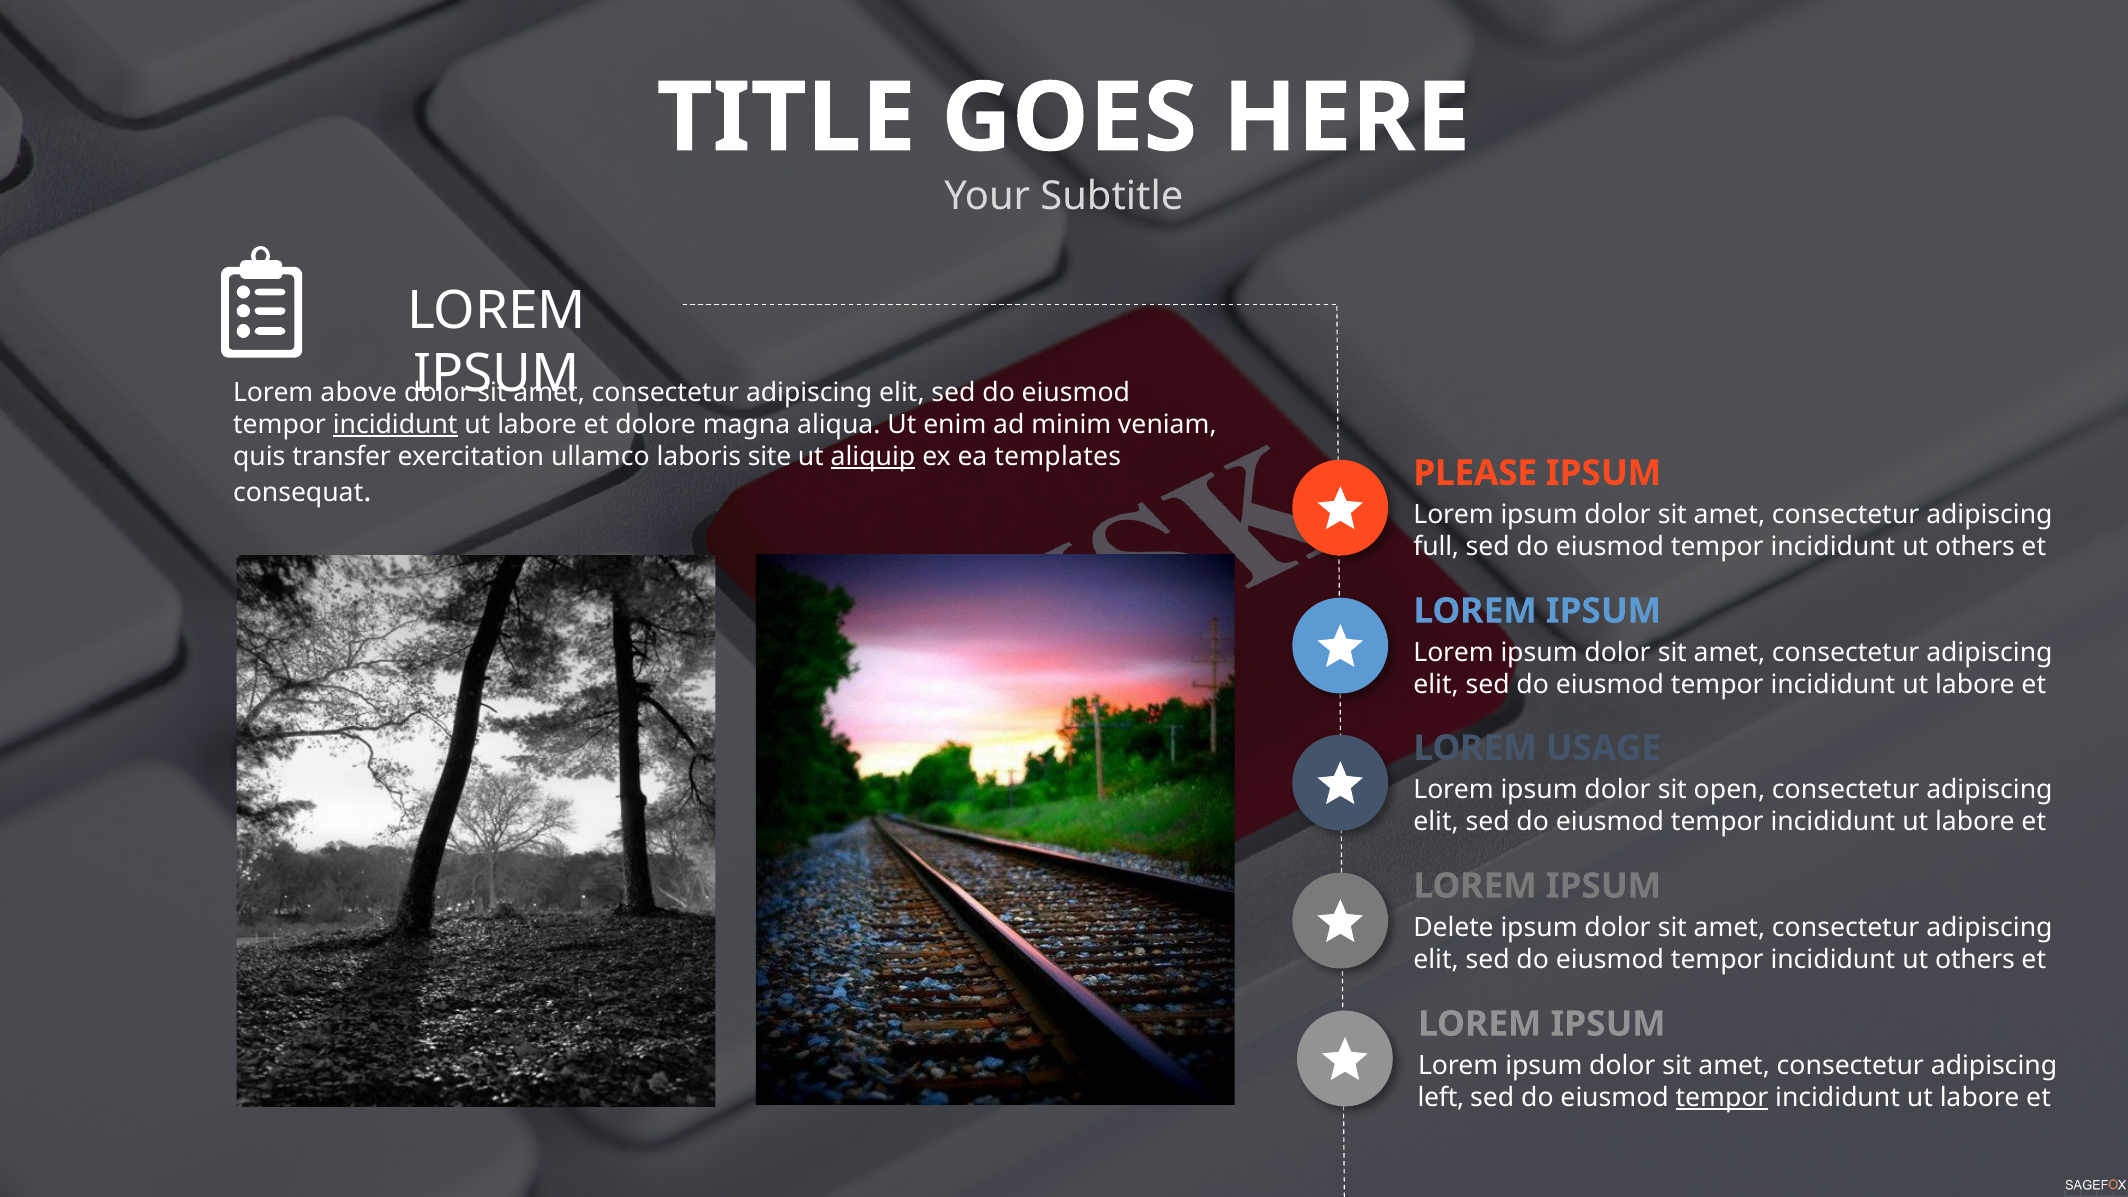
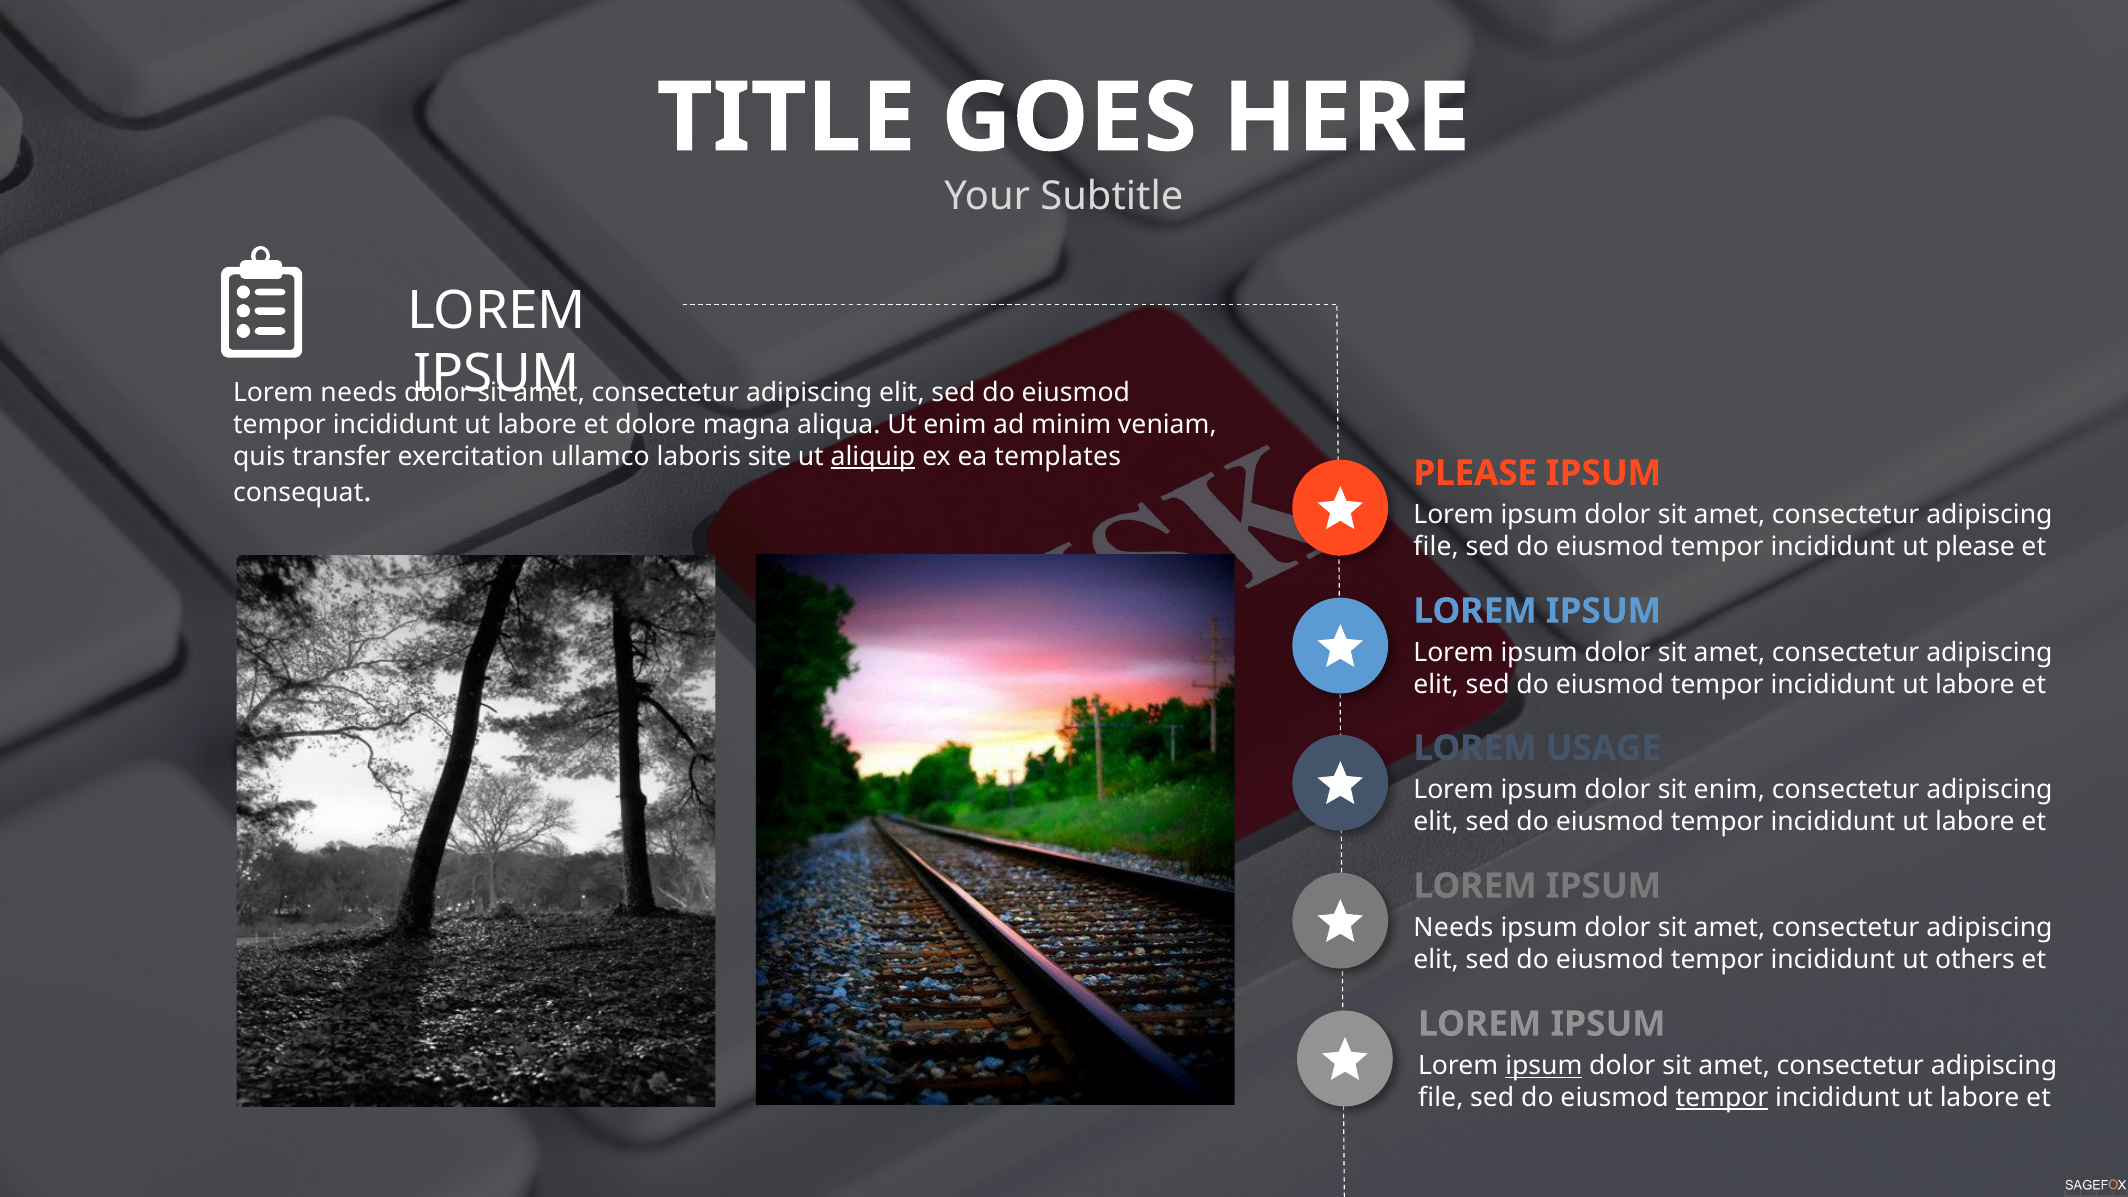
Lorem above: above -> needs
incididunt at (395, 425) underline: present -> none
full at (1436, 547): full -> file
others at (1975, 547): others -> please
sit open: open -> enim
Delete at (1454, 928): Delete -> Needs
ipsum at (1544, 1066) underline: none -> present
left at (1441, 1098): left -> file
